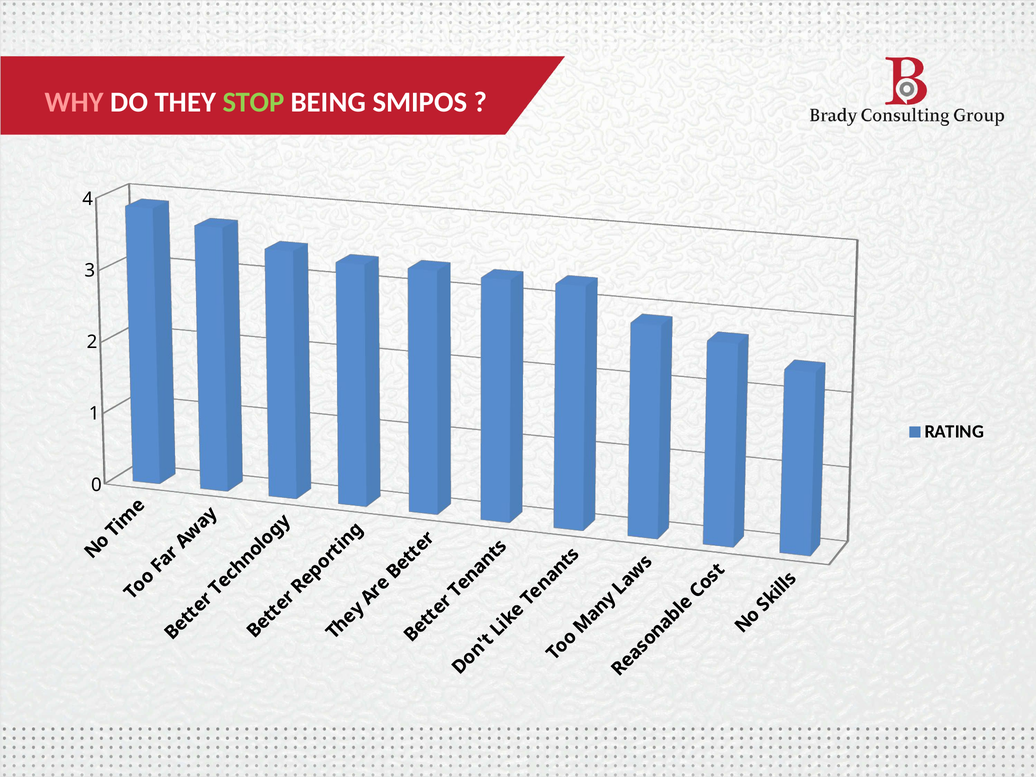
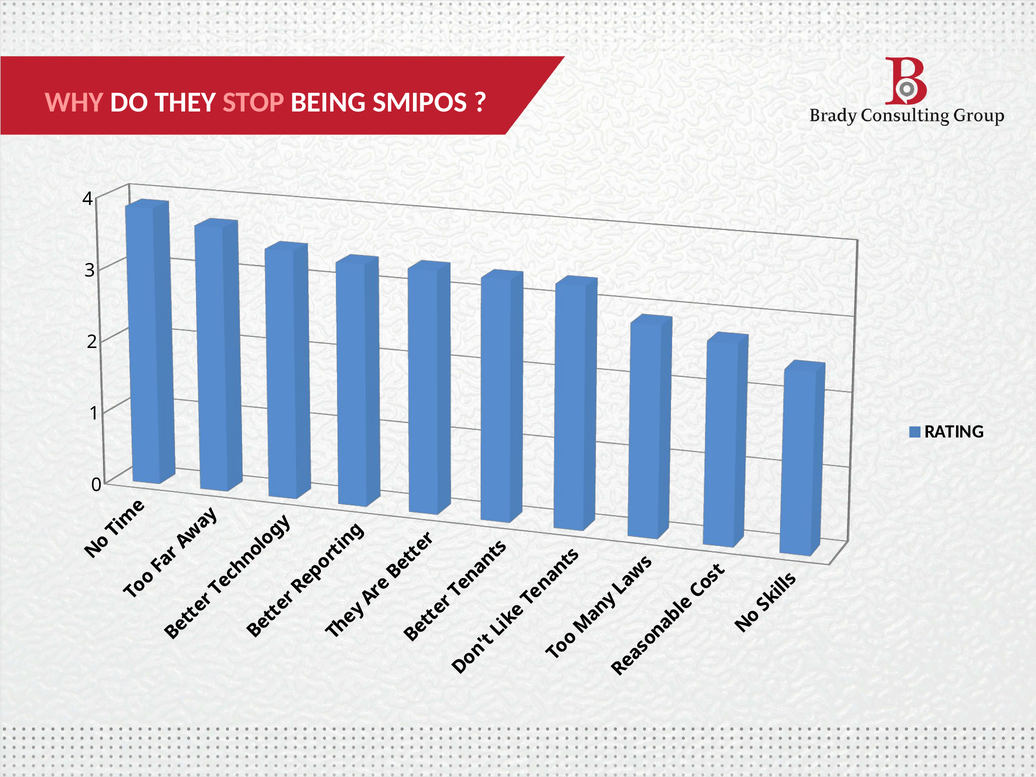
STOP colour: light green -> pink
